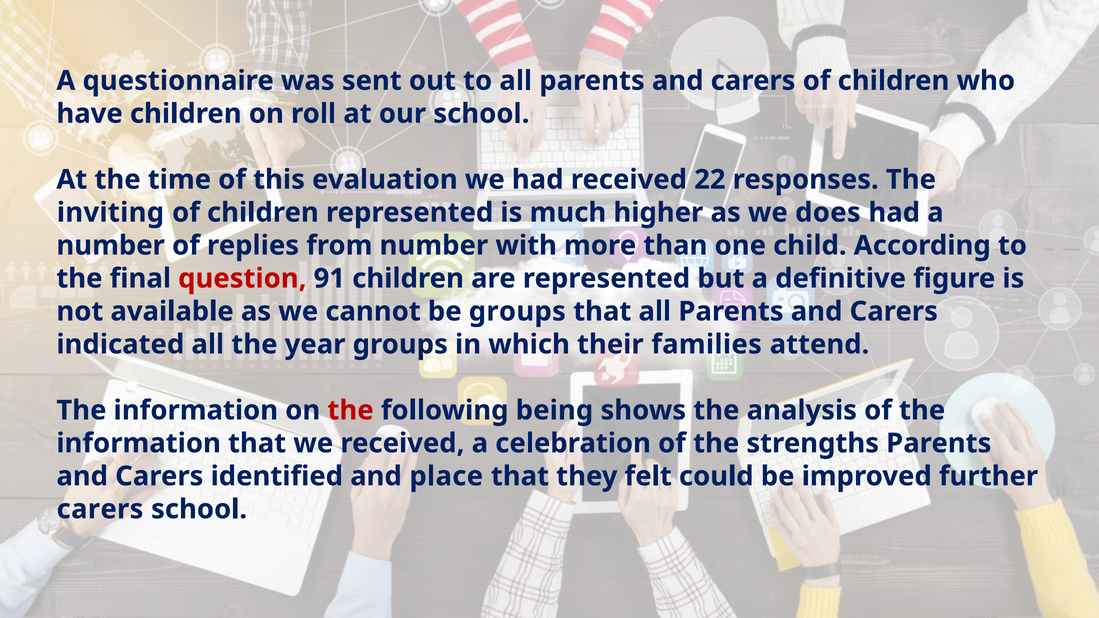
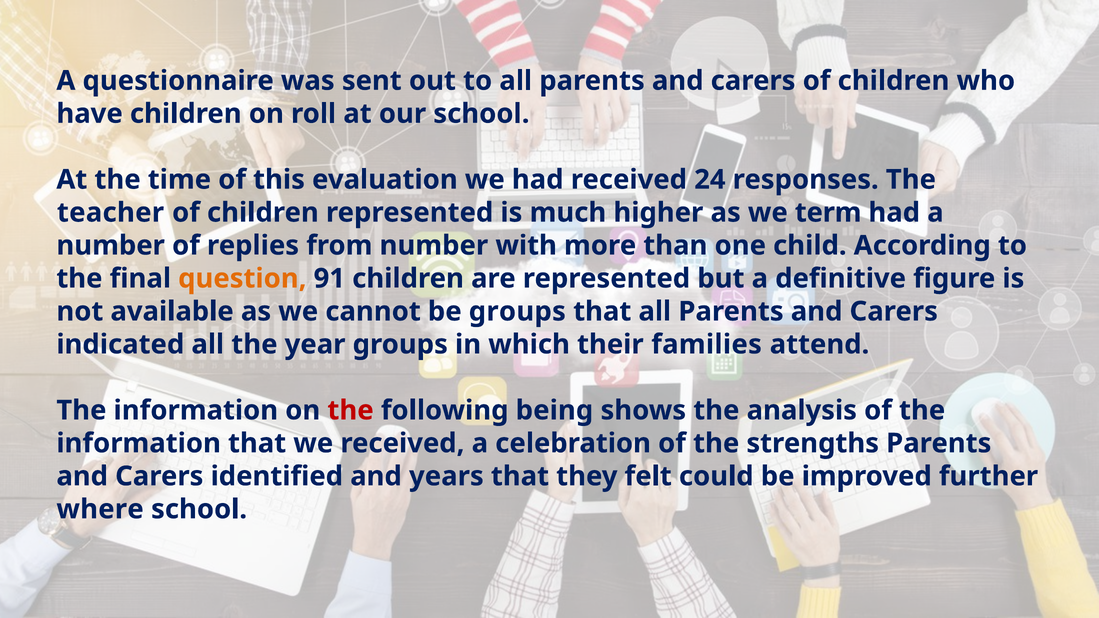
22: 22 -> 24
inviting: inviting -> teacher
does: does -> term
question colour: red -> orange
place: place -> years
carers at (100, 509): carers -> where
